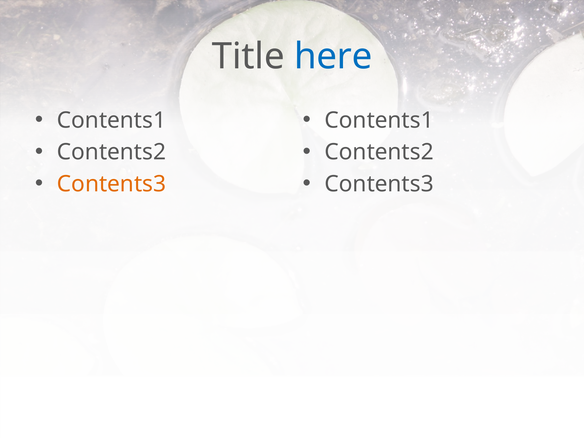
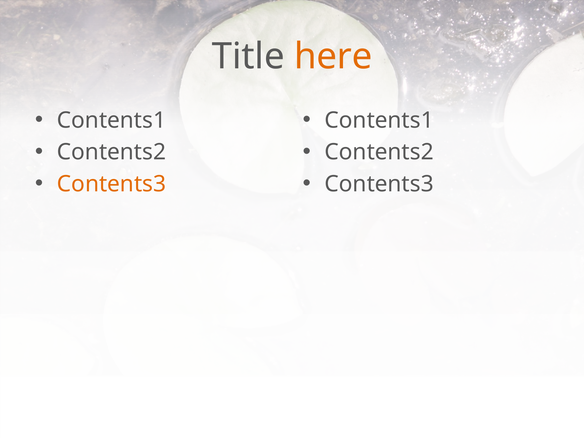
here colour: blue -> orange
